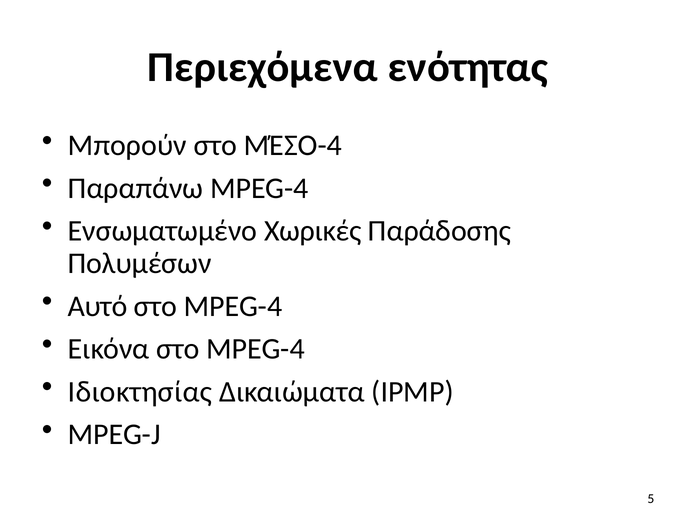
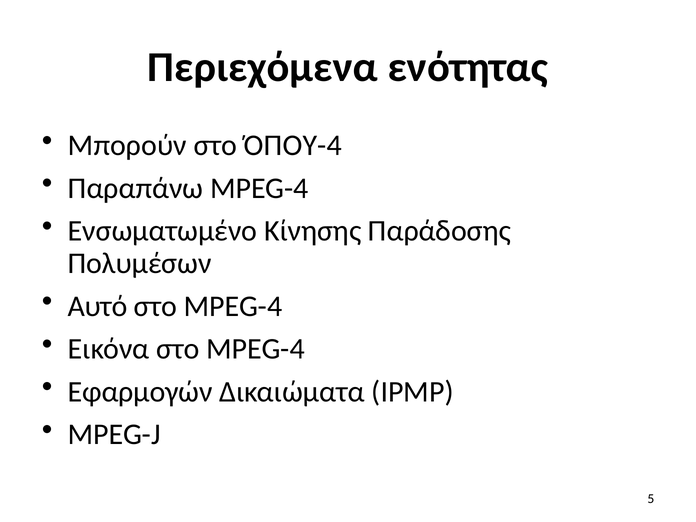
ΜΈΣΟ-4: ΜΈΣΟ-4 -> ΌΠΟΥ-4
Χωρικές: Χωρικές -> Κίνησης
Ιδιοκτησίας: Ιδιοκτησίας -> Εφαρμογών
